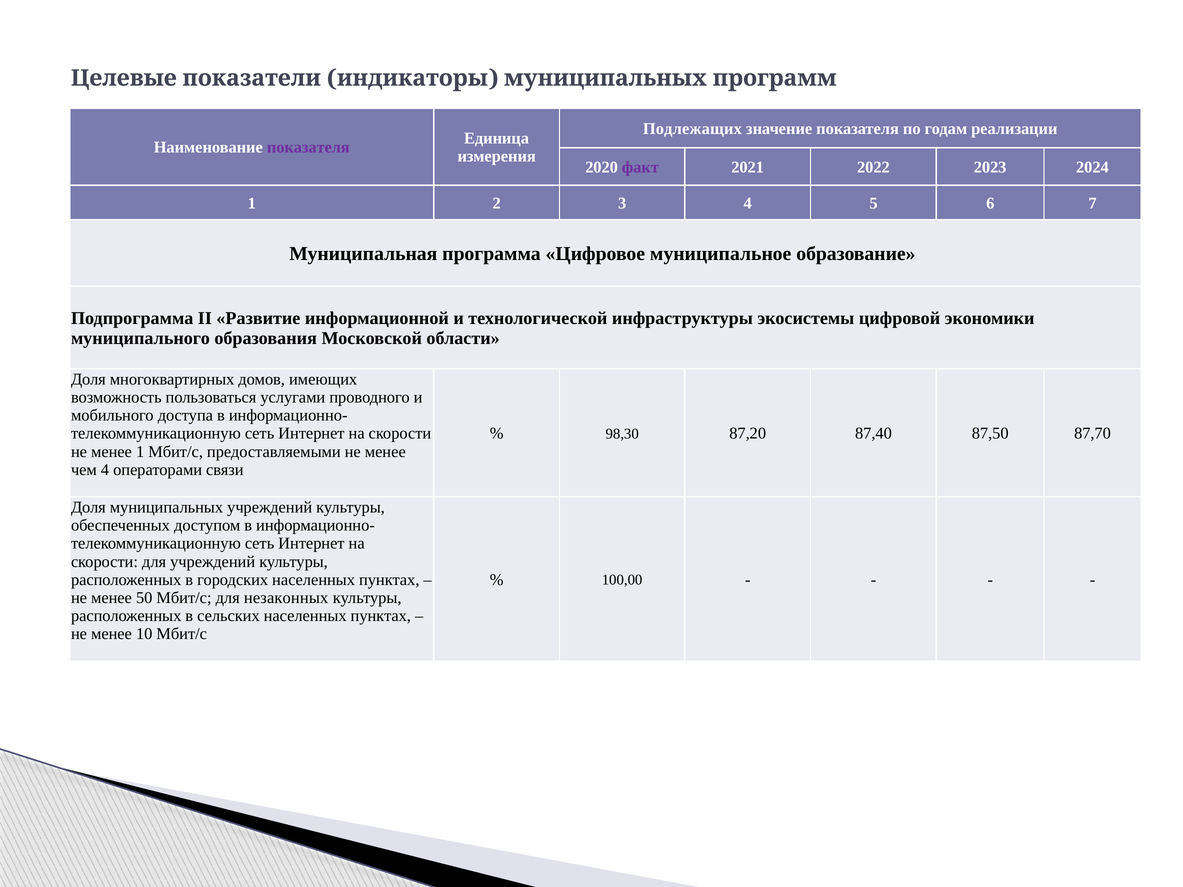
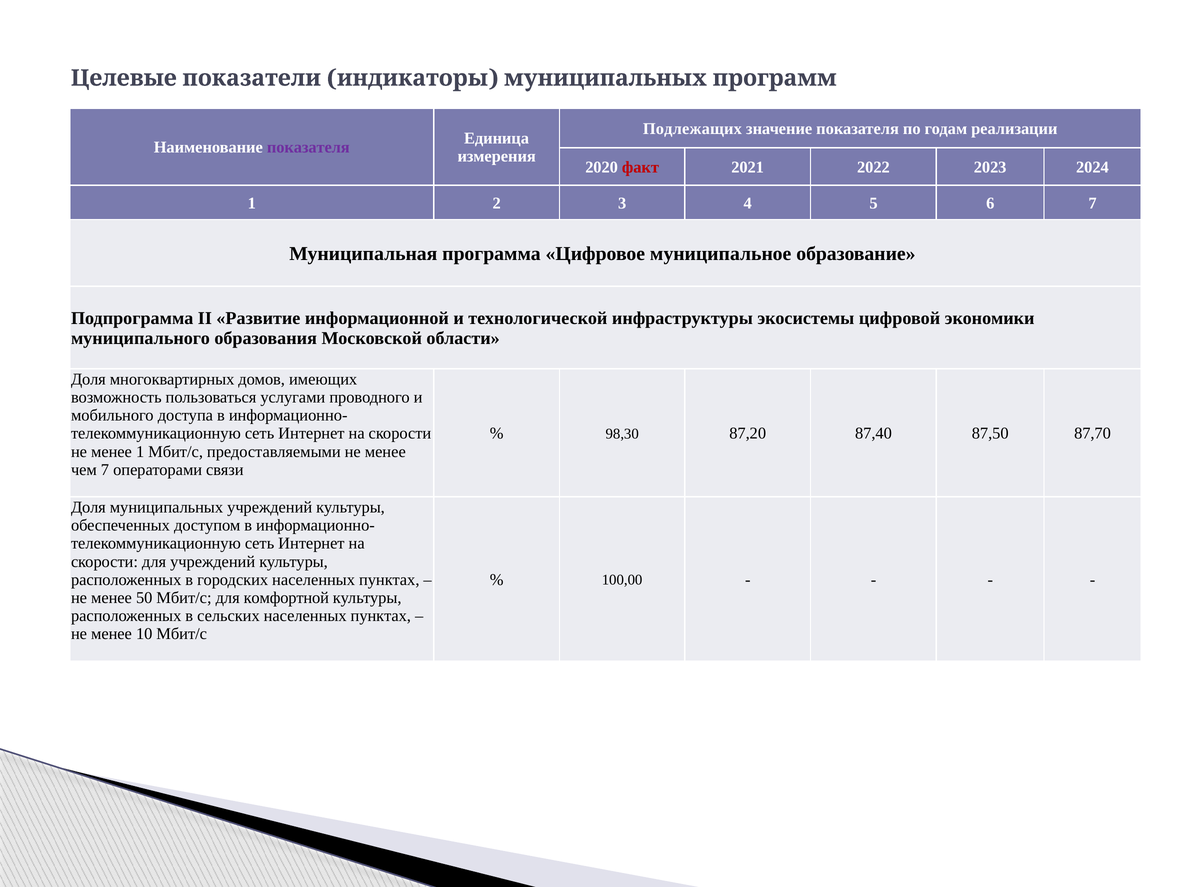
факт colour: purple -> red
чем 4: 4 -> 7
незаконных: незаконных -> комфортной
